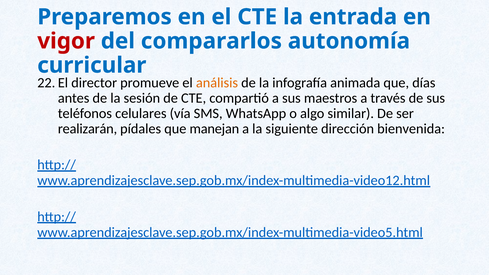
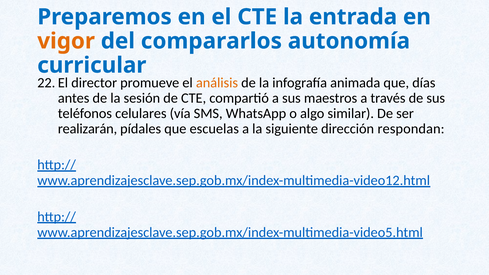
vigor colour: red -> orange
manejan: manejan -> escuelas
bienvenida: bienvenida -> respondan
